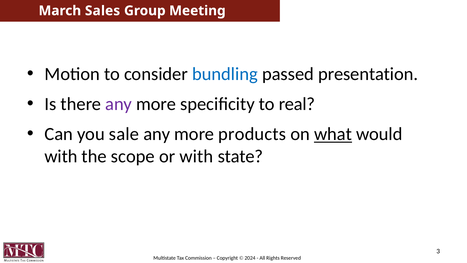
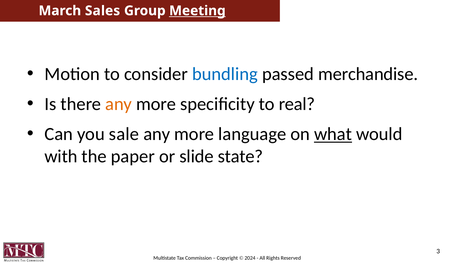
Meeting underline: none -> present
presentation: presentation -> merchandise
any at (119, 104) colour: purple -> orange
products: products -> language
scope: scope -> paper
or with: with -> slide
